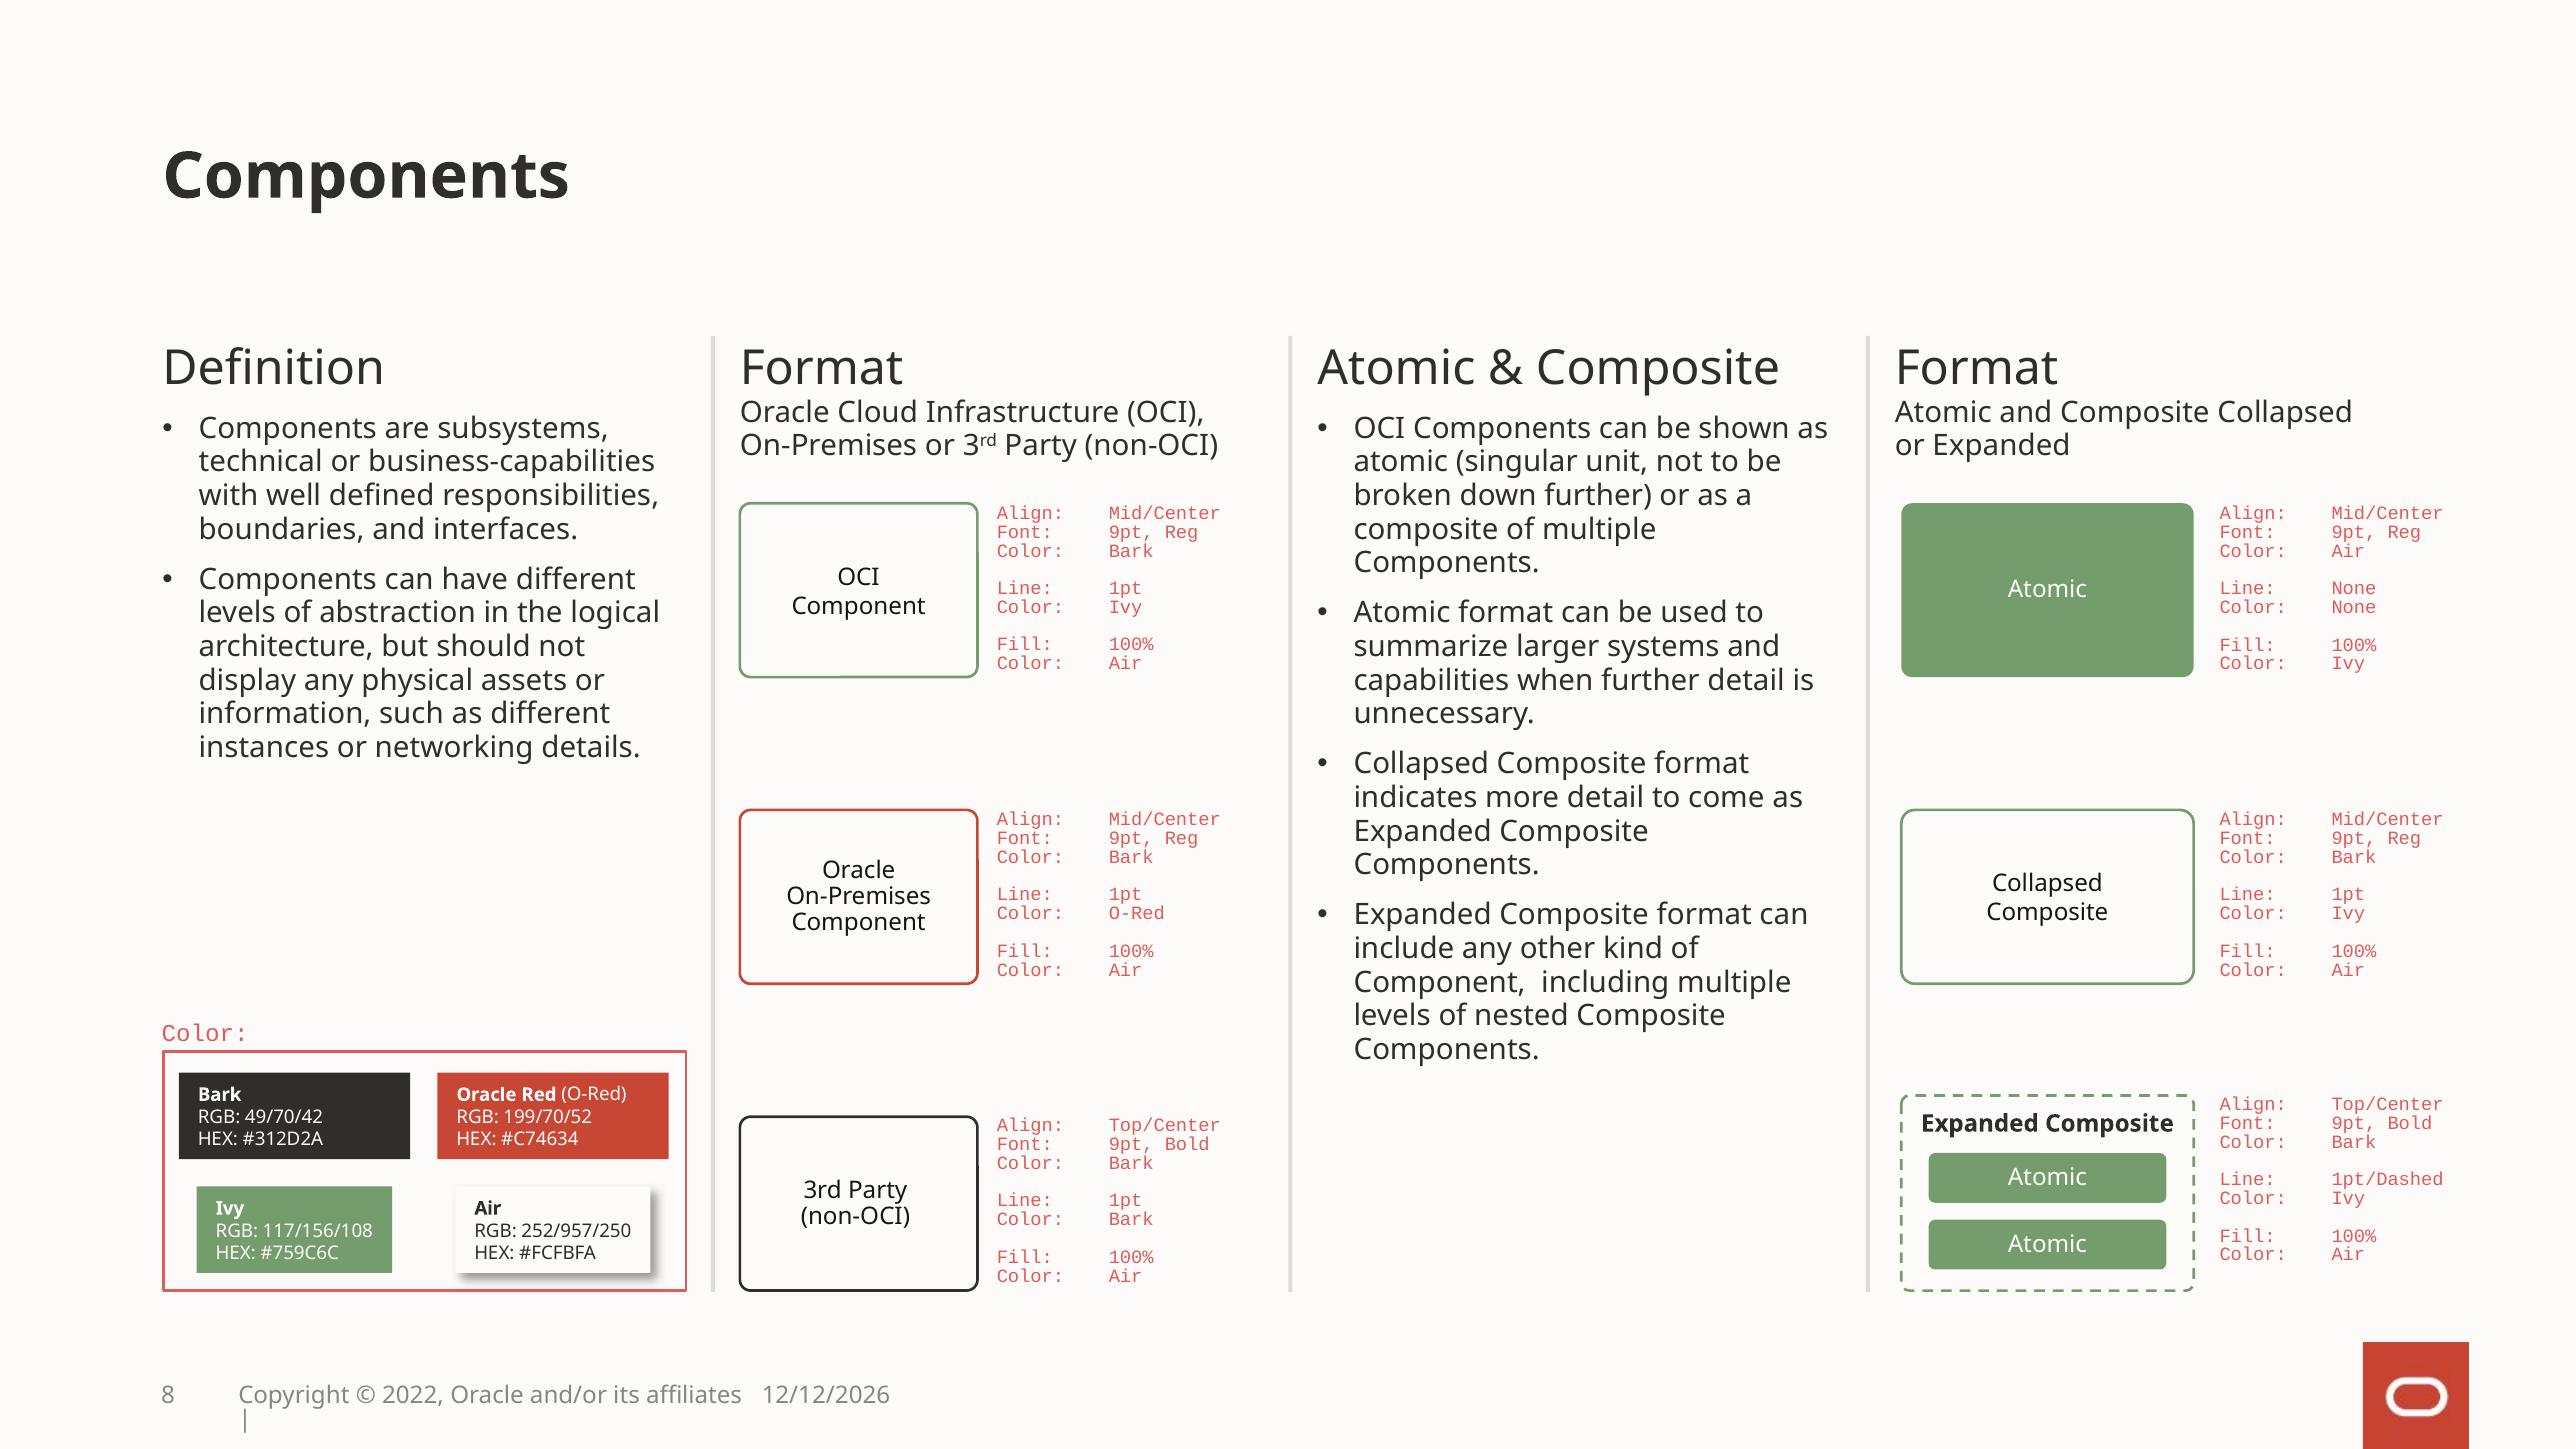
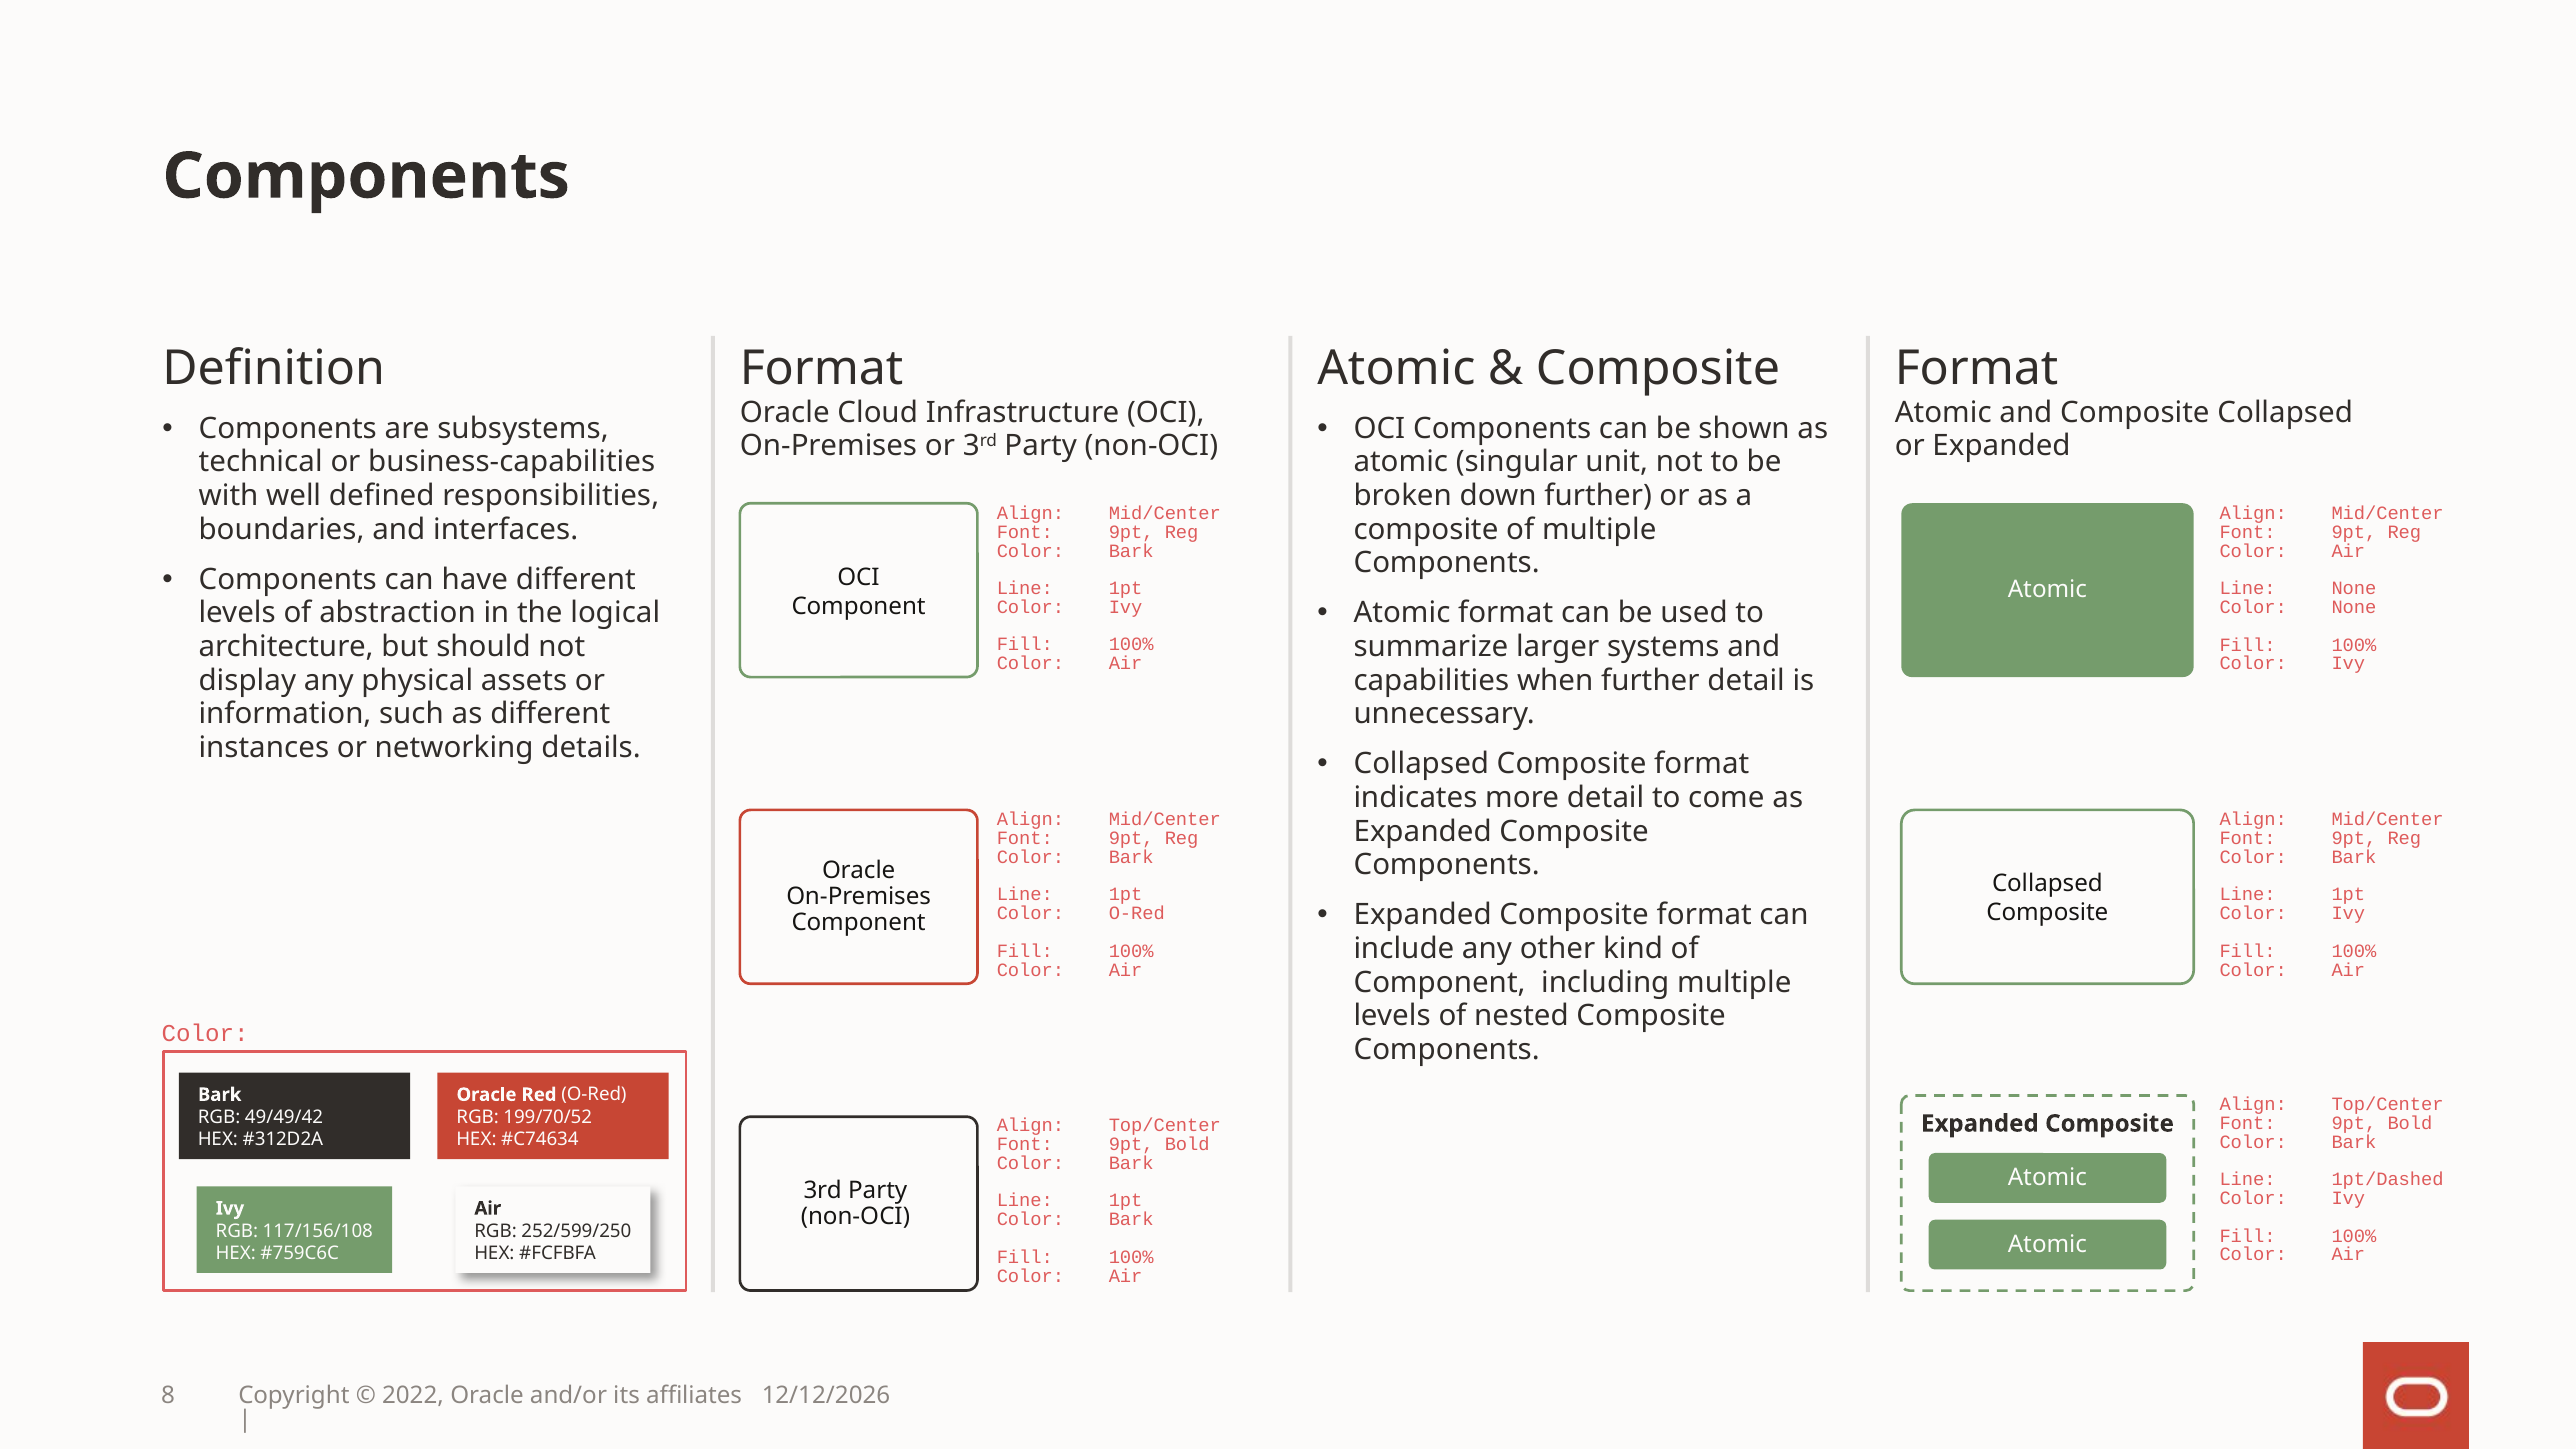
49/70/42: 49/70/42 -> 49/49/42
252/957/250: 252/957/250 -> 252/599/250
